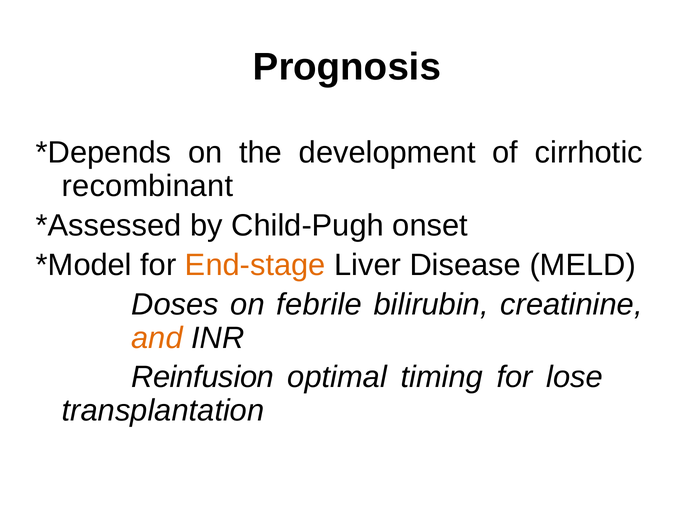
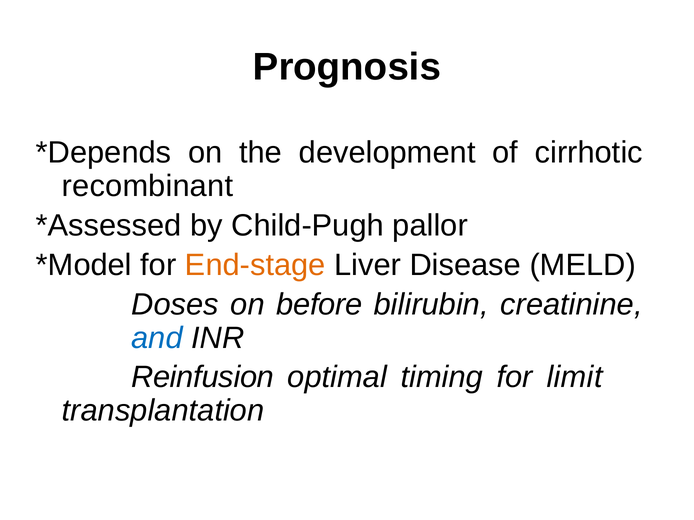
onset: onset -> pallor
febrile: febrile -> before
and colour: orange -> blue
lose: lose -> limit
